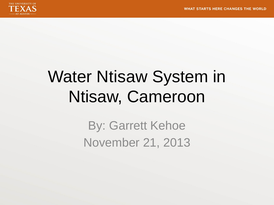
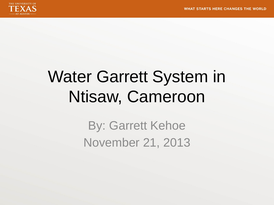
Water Ntisaw: Ntisaw -> Garrett
